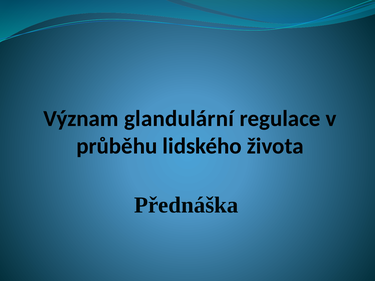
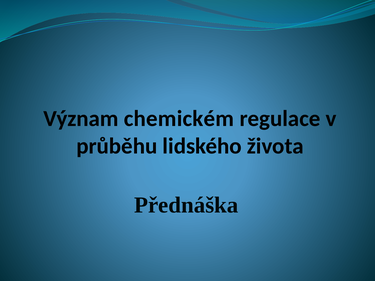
glandulární: glandulární -> chemickém
